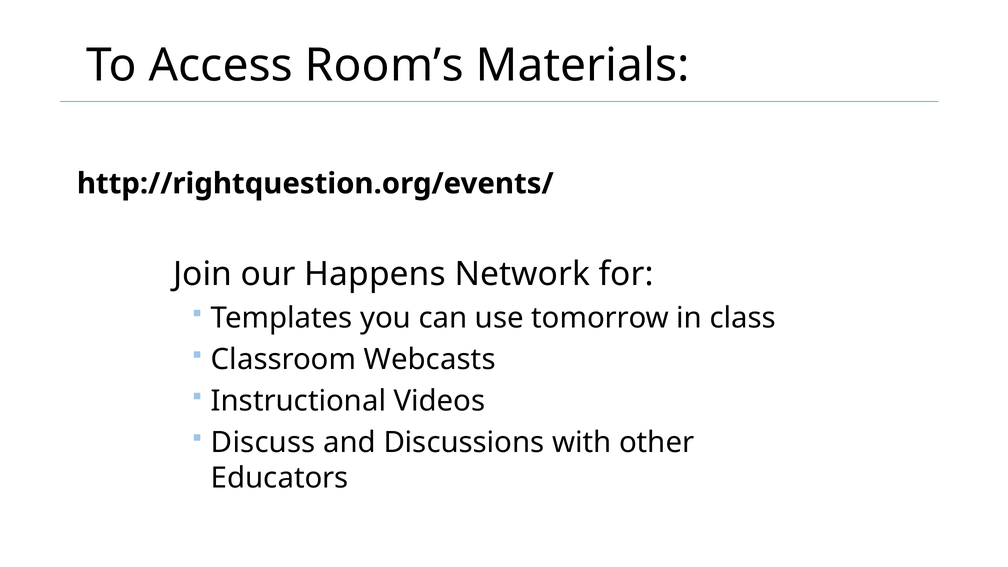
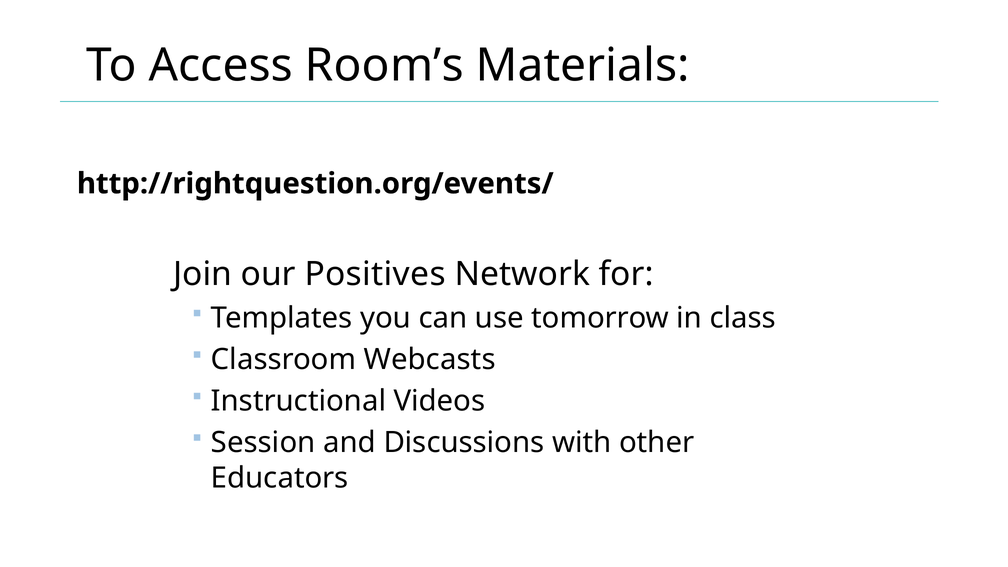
Happens: Happens -> Positives
Discuss: Discuss -> Session
